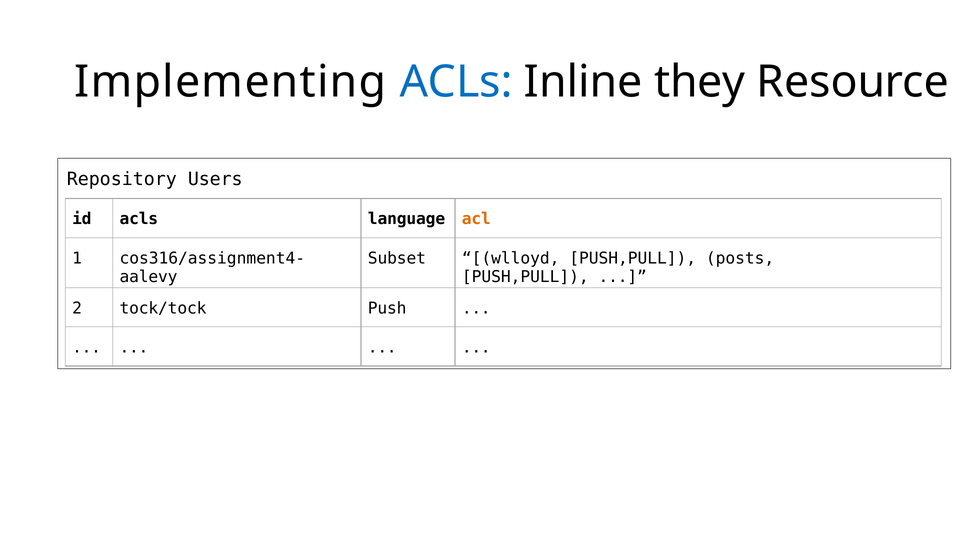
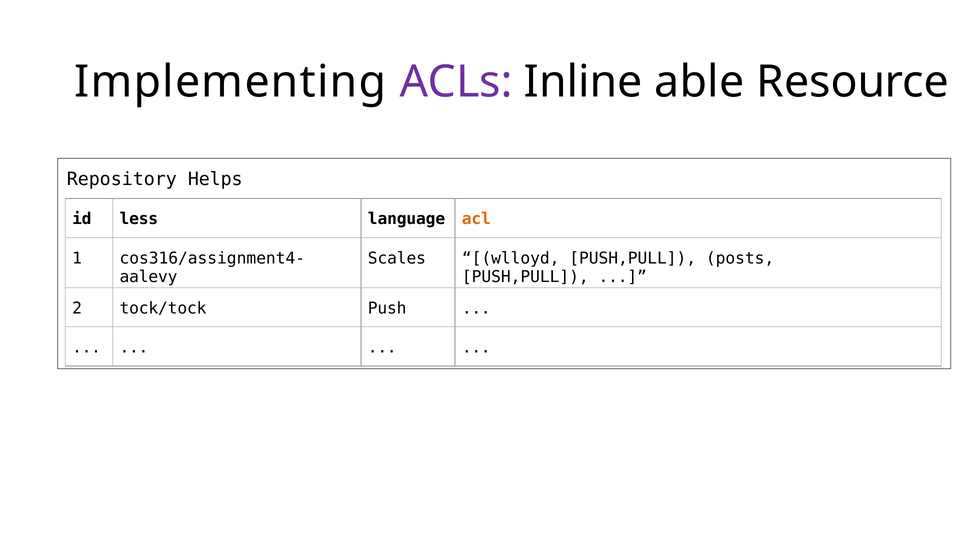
ACLs at (456, 82) colour: blue -> purple
they: they -> able
Users: Users -> Helps
id acls: acls -> less
Subset: Subset -> Scales
